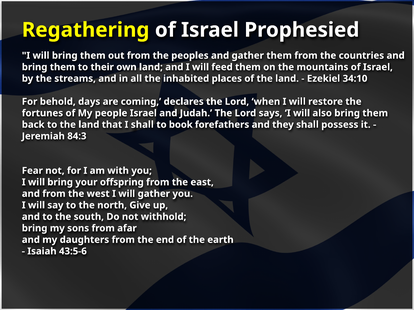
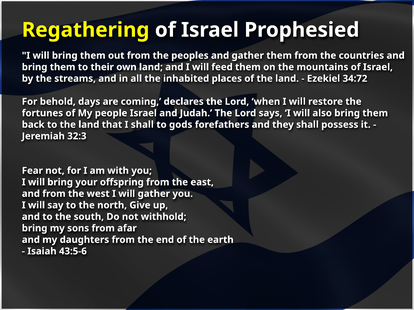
34:10: 34:10 -> 34:72
book: book -> gods
84:3: 84:3 -> 32:3
